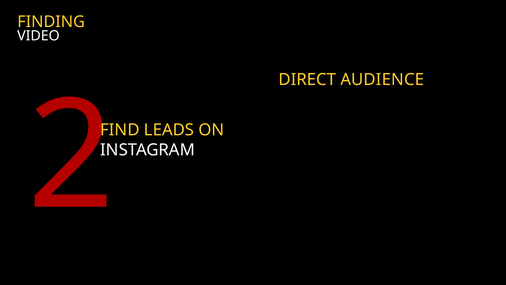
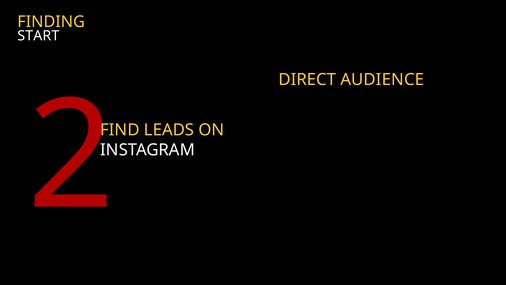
VIDEO: VIDEO -> START
